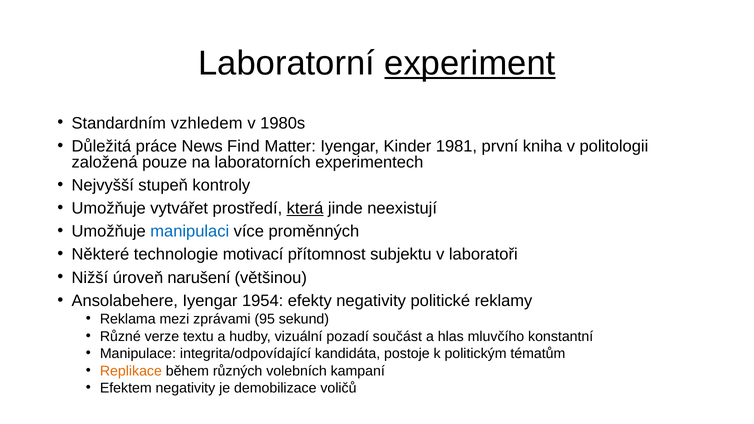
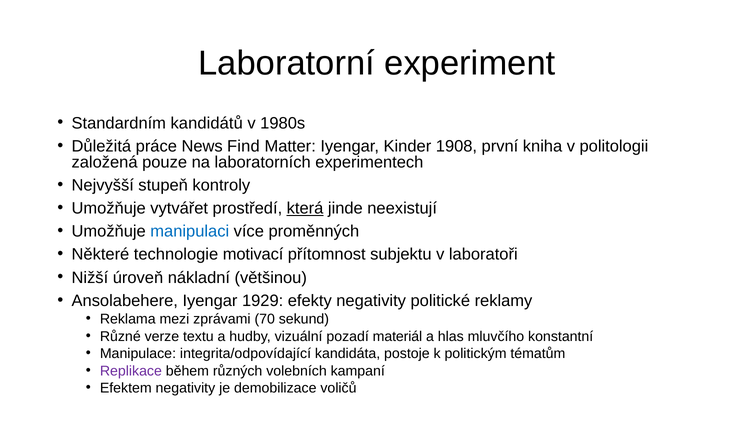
experiment underline: present -> none
vzhledem: vzhledem -> kandidátů
1981: 1981 -> 1908
narušení: narušení -> nákladní
1954: 1954 -> 1929
95: 95 -> 70
součást: součást -> materiál
Replikace colour: orange -> purple
